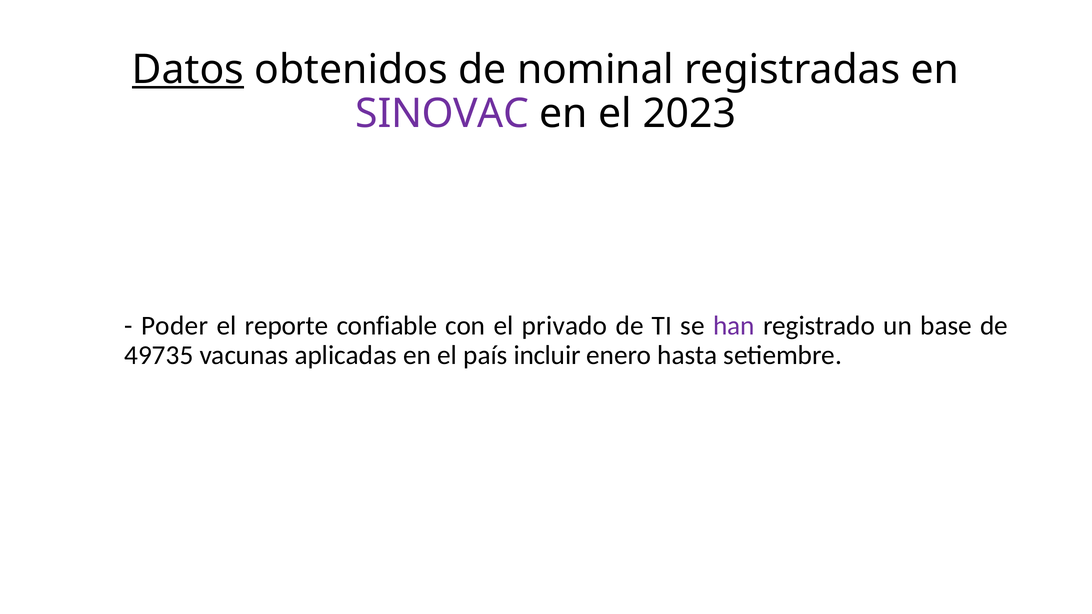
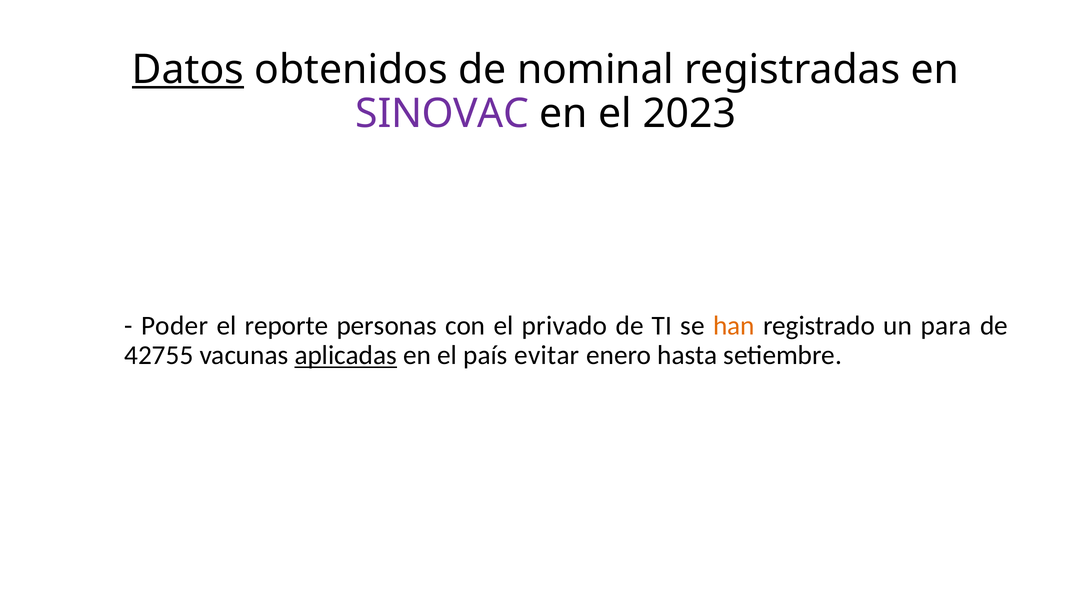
confiable: confiable -> personas
han colour: purple -> orange
base: base -> para
49735: 49735 -> 42755
aplicadas underline: none -> present
incluir: incluir -> evitar
